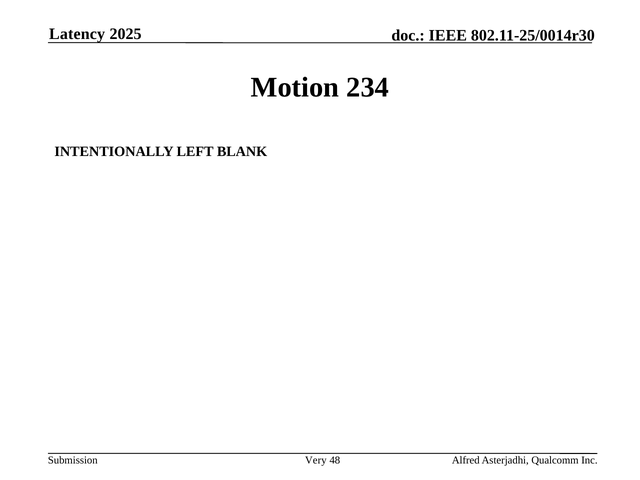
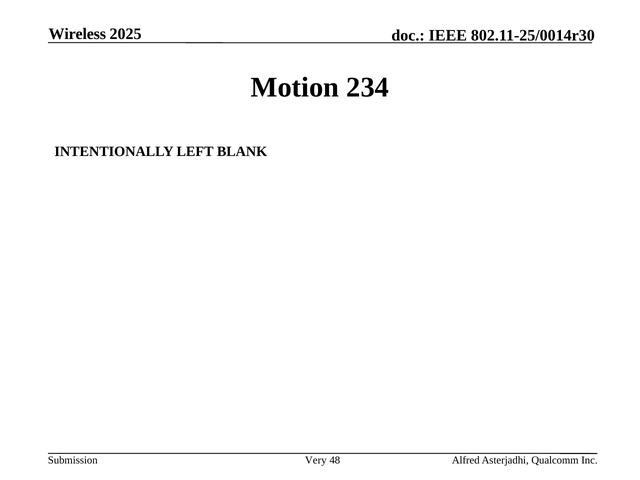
Latency: Latency -> Wireless
